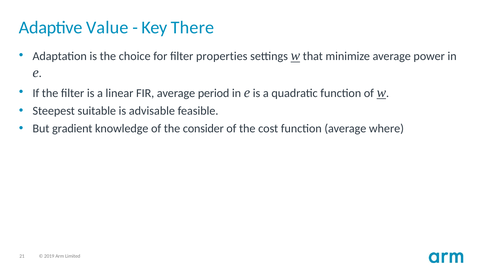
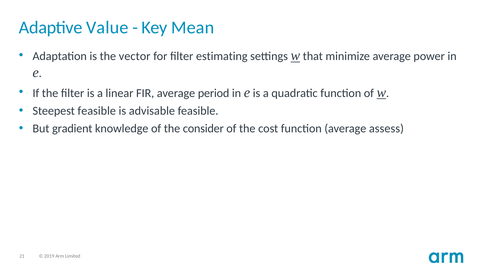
There: There -> Mean
choice: choice -> vector
properties: properties -> estimating
Steepest suitable: suitable -> feasible
where: where -> assess
